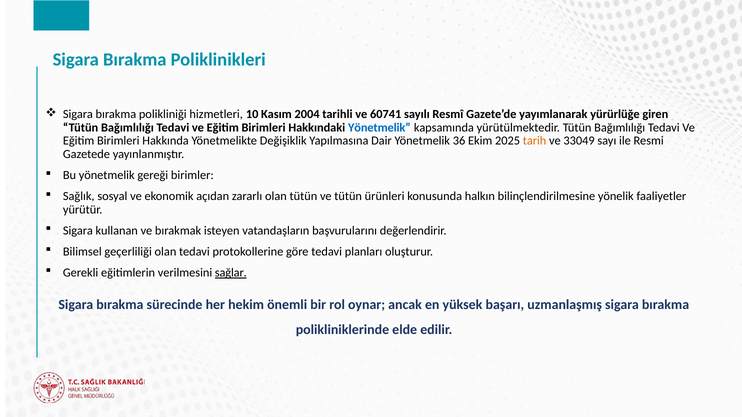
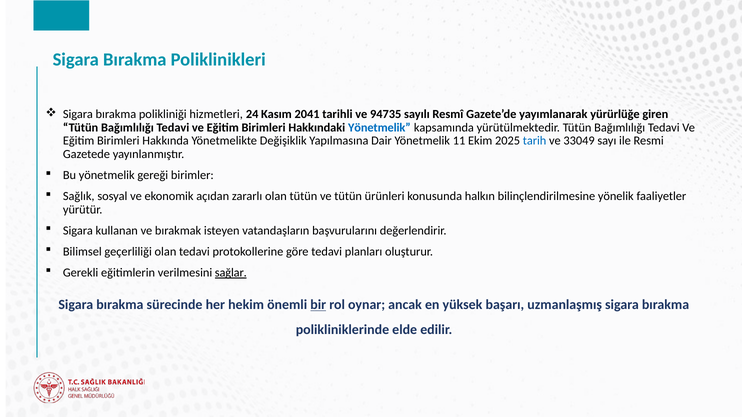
10: 10 -> 24
2004: 2004 -> 2041
60741: 60741 -> 94735
36: 36 -> 11
tarih colour: orange -> blue
bir underline: none -> present
